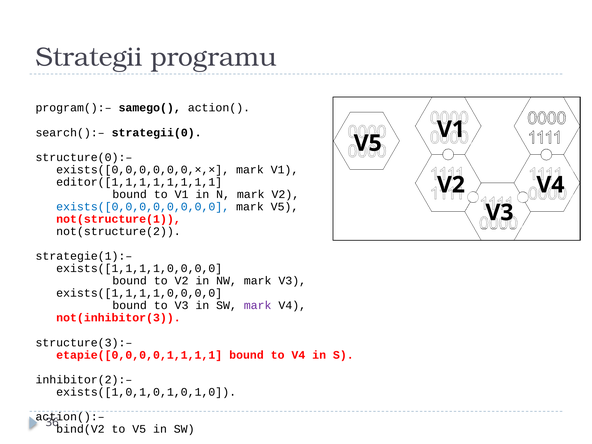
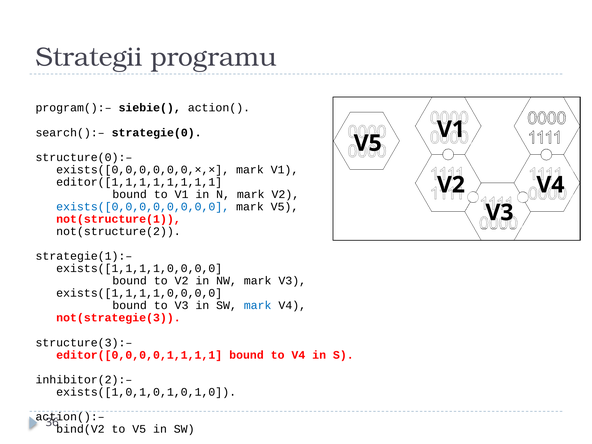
samego(: samego( -> siebie(
strategii(0: strategii(0 -> strategie(0
mark at (258, 306) colour: purple -> blue
not(inhibitor(3: not(inhibitor(3 -> not(strategie(3
etapie([0,0,0,0,1,1,1,1: etapie([0,0,0,0,1,1,1,1 -> editor([0,0,0,0,1,1,1,1
